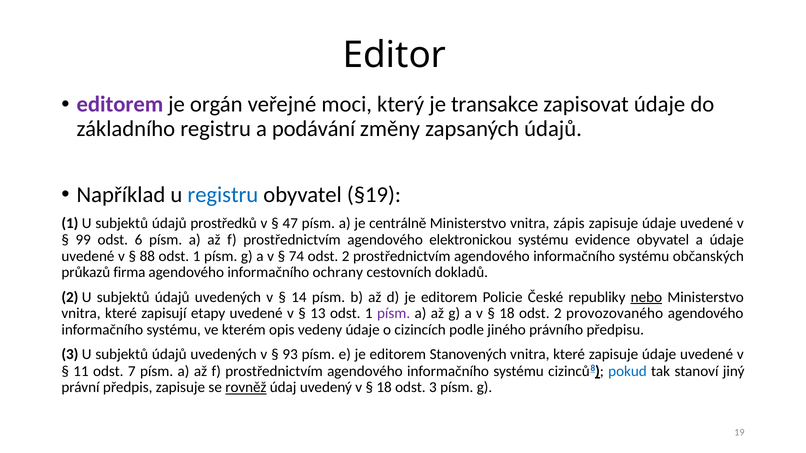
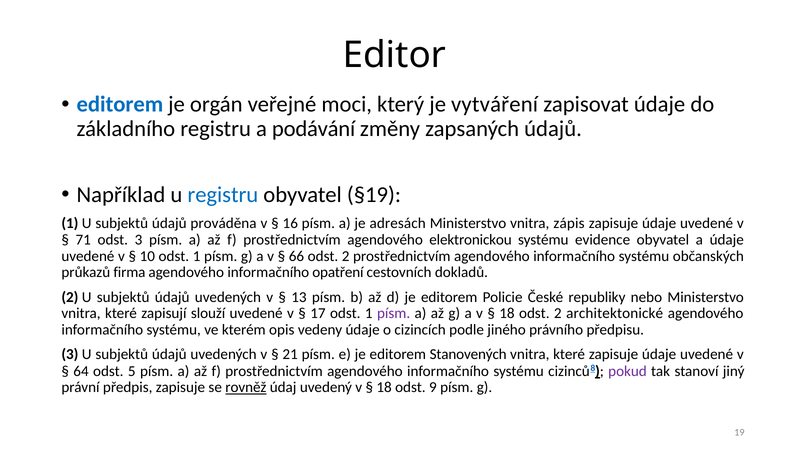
editorem at (120, 105) colour: purple -> blue
transakce: transakce -> vytváření
prostředků: prostředků -> prováděna
47: 47 -> 16
centrálně: centrálně -> adresách
99: 99 -> 71
odst 6: 6 -> 3
88: 88 -> 10
74: 74 -> 66
ochrany: ochrany -> opatření
14: 14 -> 13
nebo underline: present -> none
etapy: etapy -> slouží
13: 13 -> 17
provozovaného: provozovaného -> architektonické
93: 93 -> 21
11: 11 -> 64
7: 7 -> 5
pokud colour: blue -> purple
odst 3: 3 -> 9
